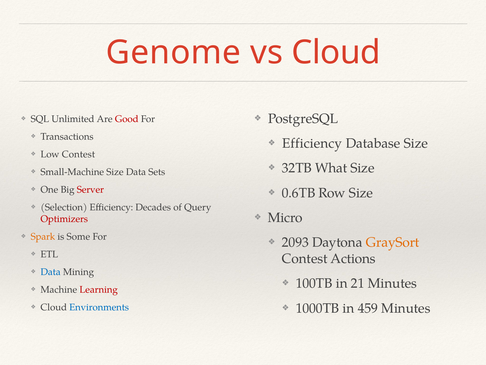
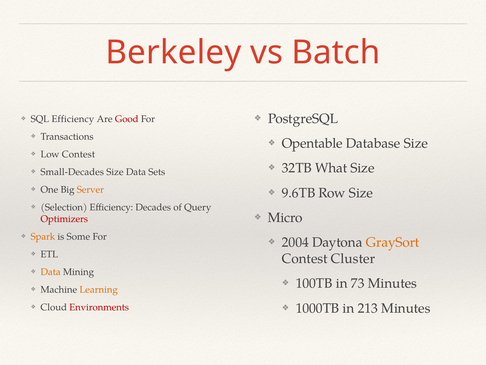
Genome: Genome -> Berkeley
vs Cloud: Cloud -> Batch
SQL Unlimited: Unlimited -> Efficiency
Efficiency at (312, 143): Efficiency -> Opentable
Small-Machine: Small-Machine -> Small-Decades
Server colour: red -> orange
0.6TB: 0.6TB -> 9.6TB
2093: 2093 -> 2004
Actions: Actions -> Cluster
Data at (51, 272) colour: blue -> orange
21: 21 -> 73
Learning colour: red -> orange
459: 459 -> 213
Environments colour: blue -> red
